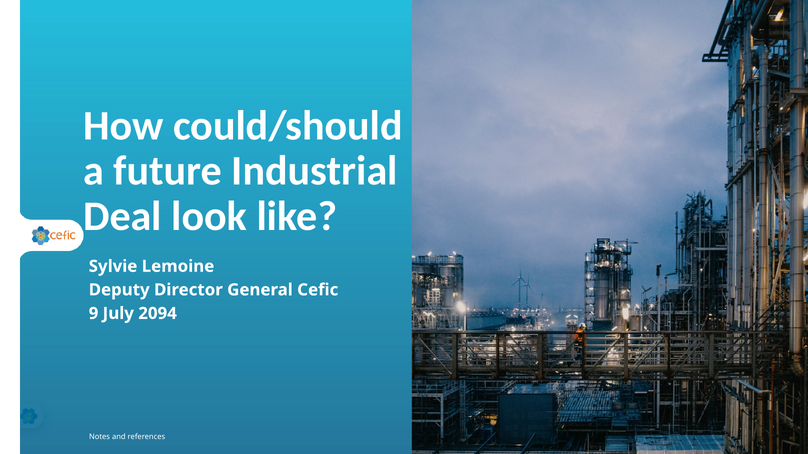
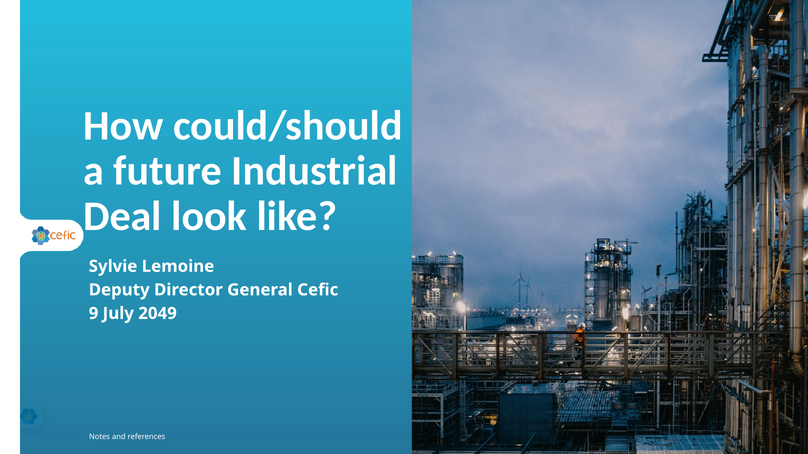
2094: 2094 -> 2049
